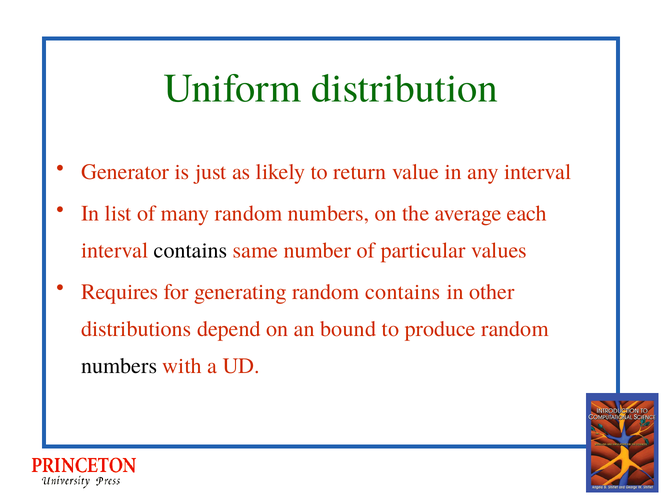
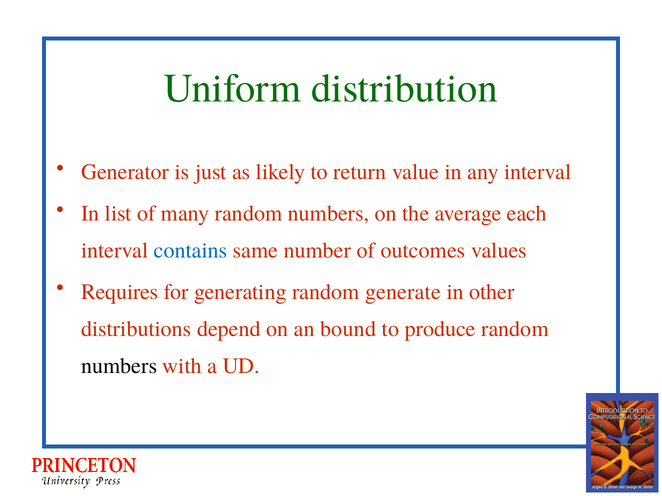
contains at (191, 251) colour: black -> blue
particular: particular -> outcomes
random contains: contains -> generate
